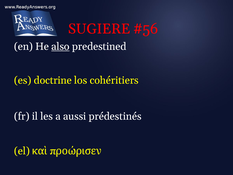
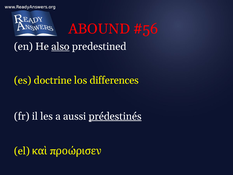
SUGIERE: SUGIERE -> ABOUND
cohéritiers: cohéritiers -> differences
prédestinés underline: none -> present
